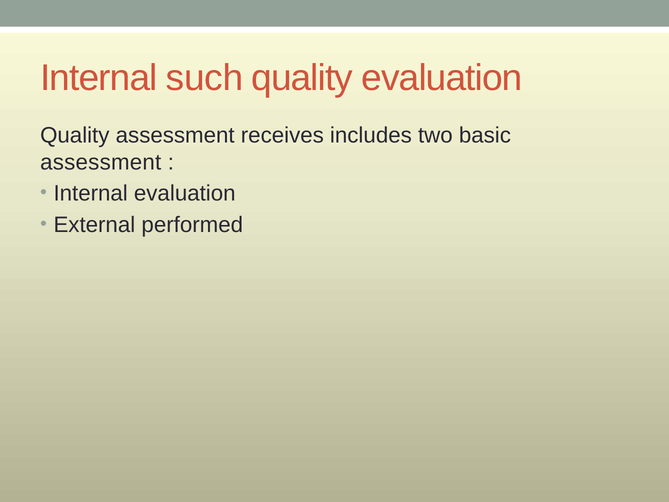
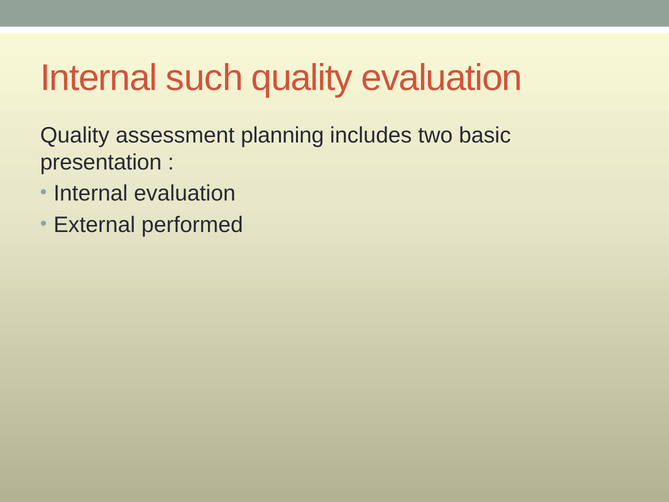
receives: receives -> planning
assessment at (101, 162): assessment -> presentation
